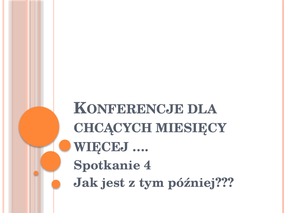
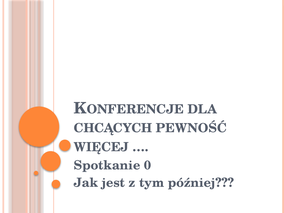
MIESIĘCY: MIESIĘCY -> PEWNOŚĆ
4: 4 -> 0
